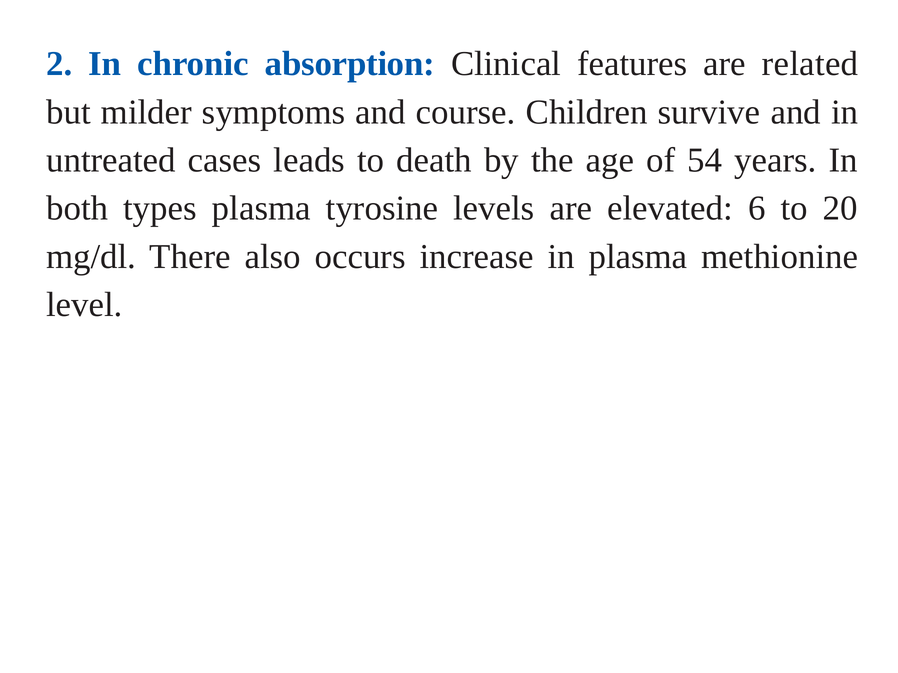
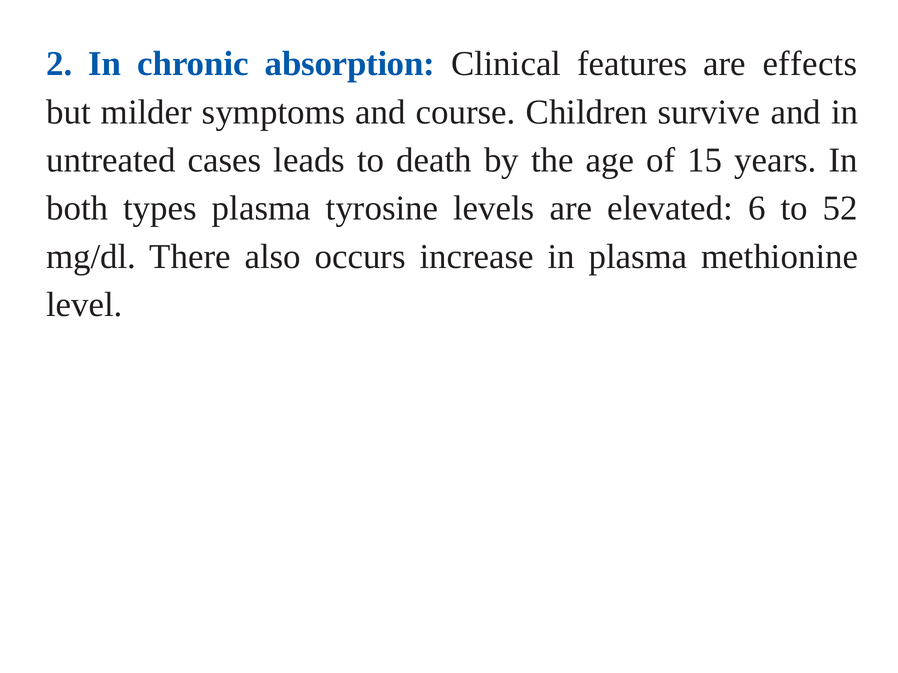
related: related -> effects
54: 54 -> 15
20: 20 -> 52
